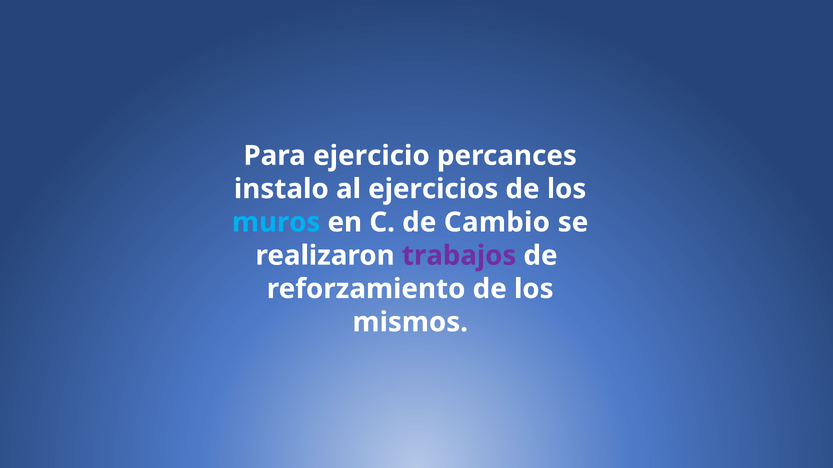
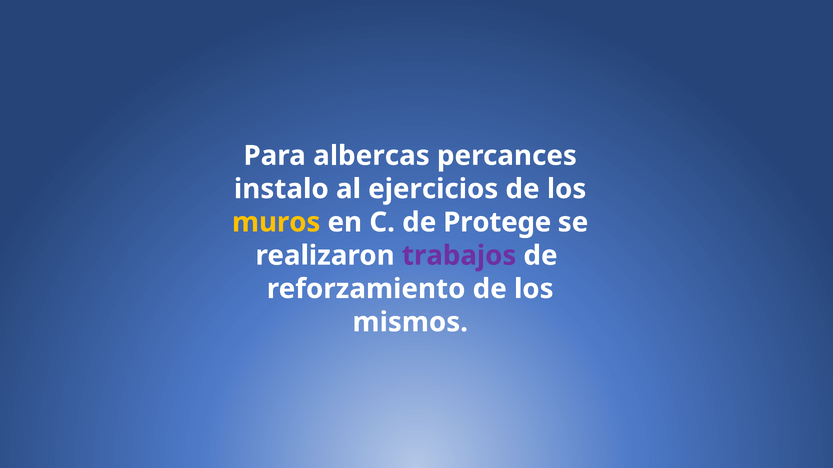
ejercicio: ejercicio -> albercas
muros colour: light blue -> yellow
Cambio: Cambio -> Protege
